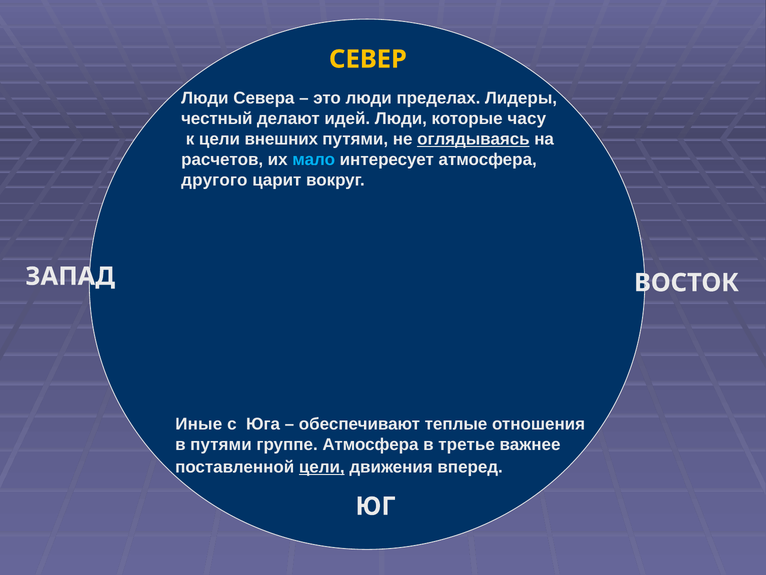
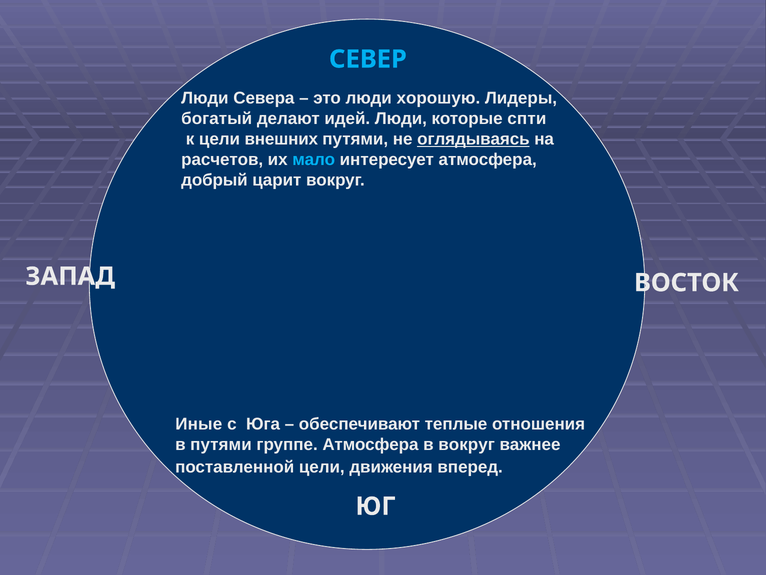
СЕВЕР colour: yellow -> light blue
пределах: пределах -> хорошую
честный: честный -> богатый
часу: часу -> спти
другого: другого -> добрый
в третье: третье -> вокруг
цели at (322, 467) underline: present -> none
